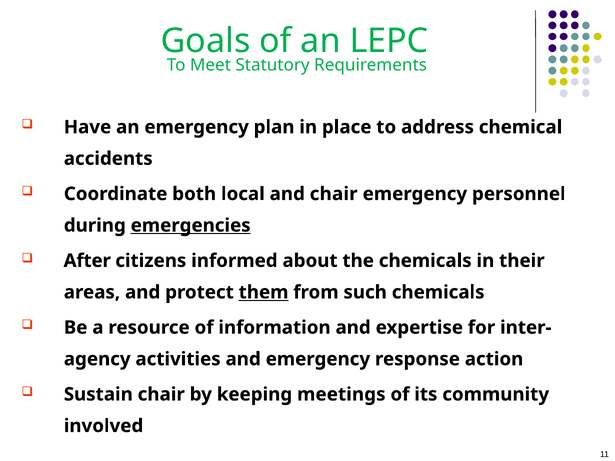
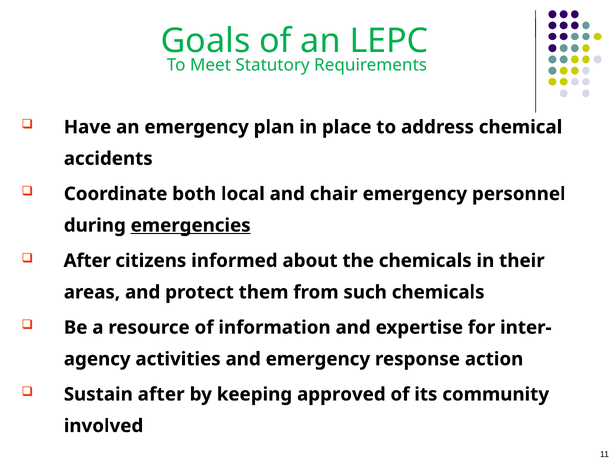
them underline: present -> none
Sustain chair: chair -> after
meetings: meetings -> approved
